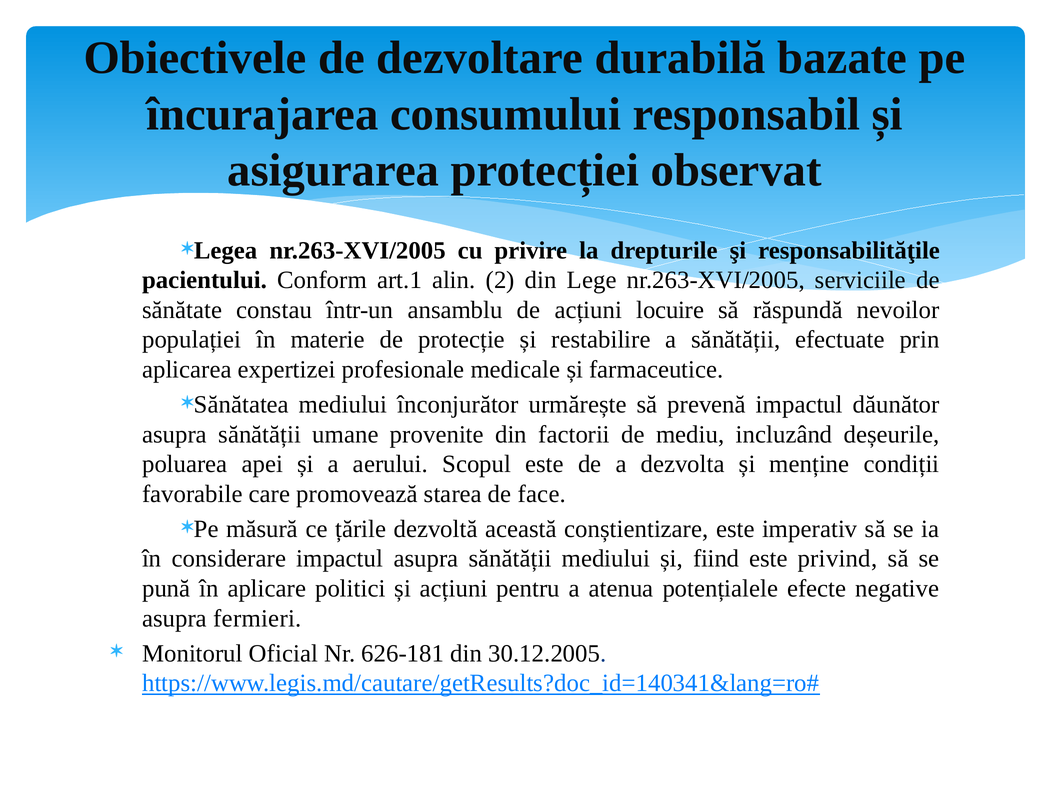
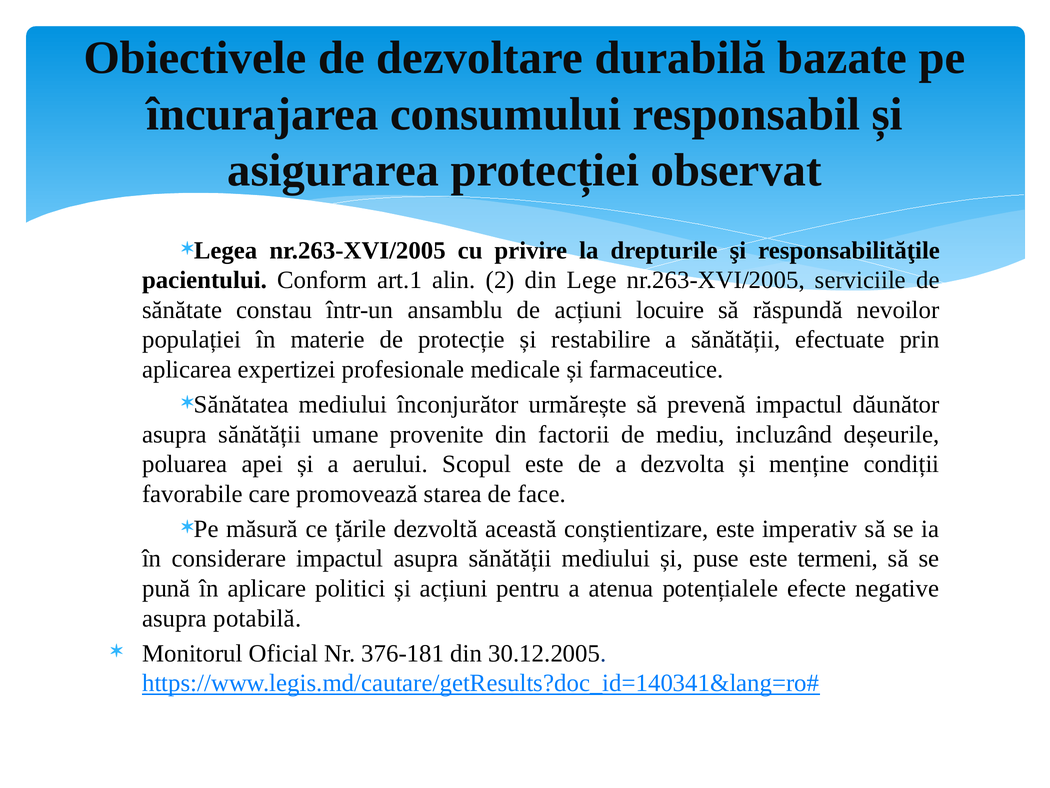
fiind: fiind -> puse
privind: privind -> termeni
fermieri: fermieri -> potabilă
626-181: 626-181 -> 376-181
